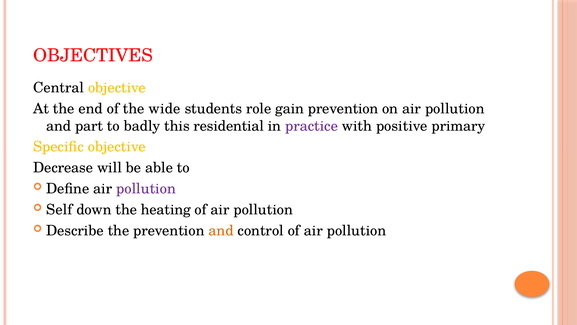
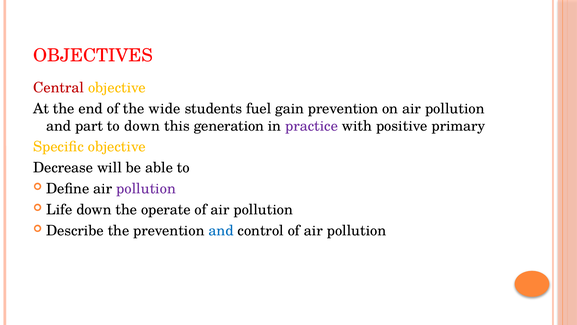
Central colour: black -> red
role: role -> fuel
to badly: badly -> down
residential: residential -> generation
Self: Self -> Life
heating: heating -> operate
and at (221, 230) colour: orange -> blue
